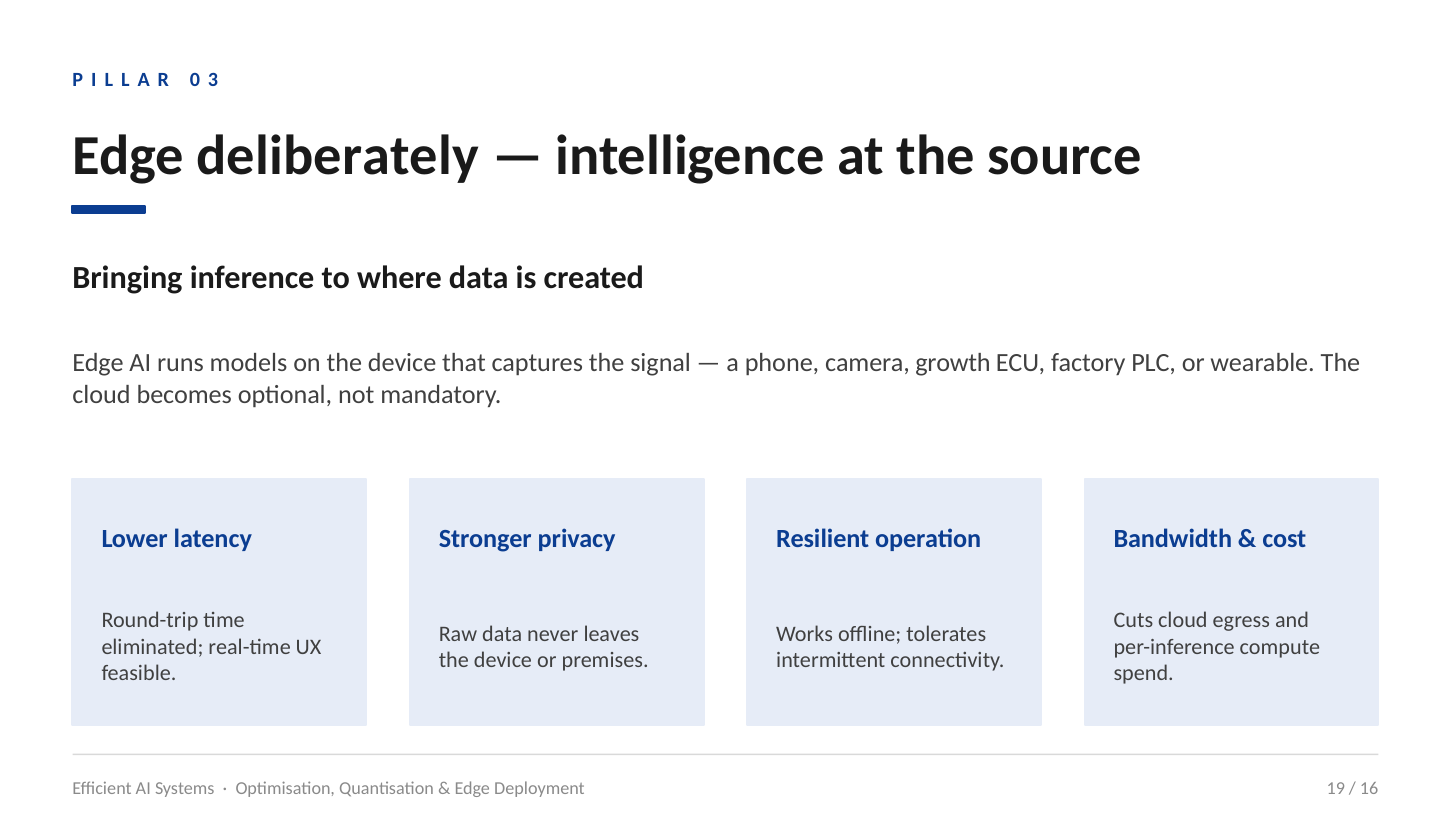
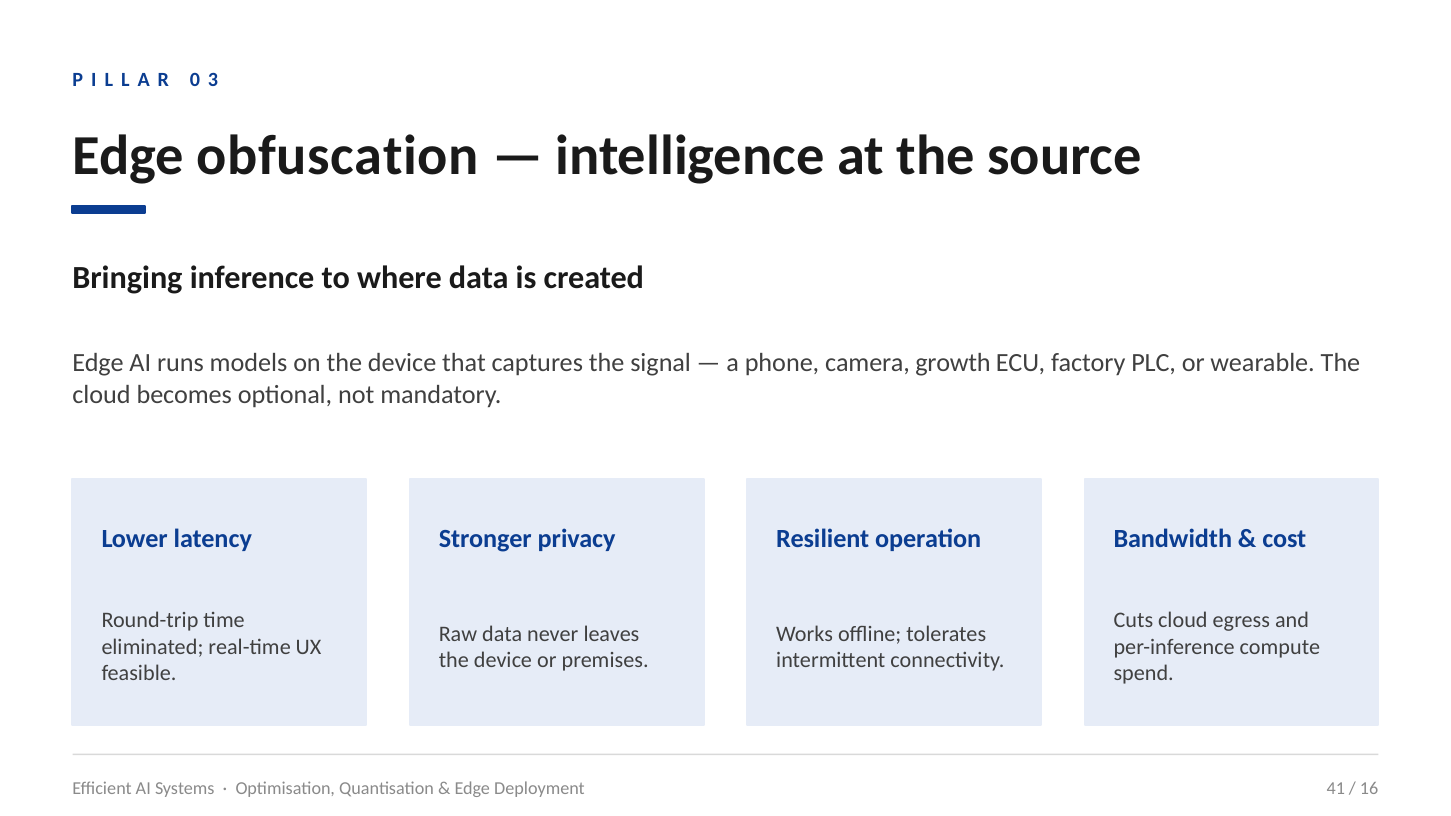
deliberately: deliberately -> obfuscation
19: 19 -> 41
